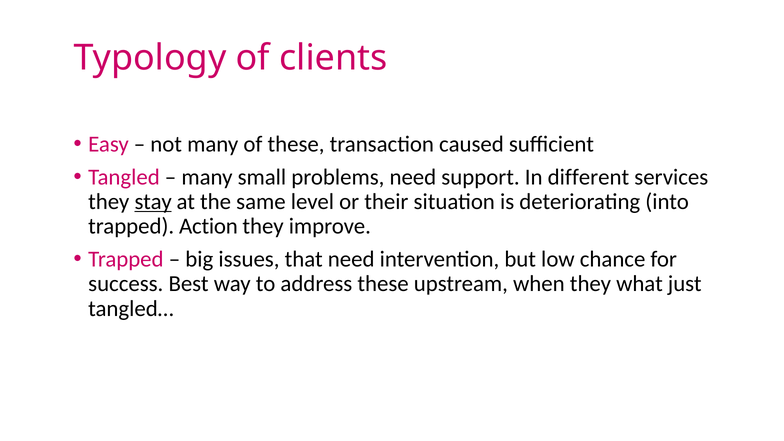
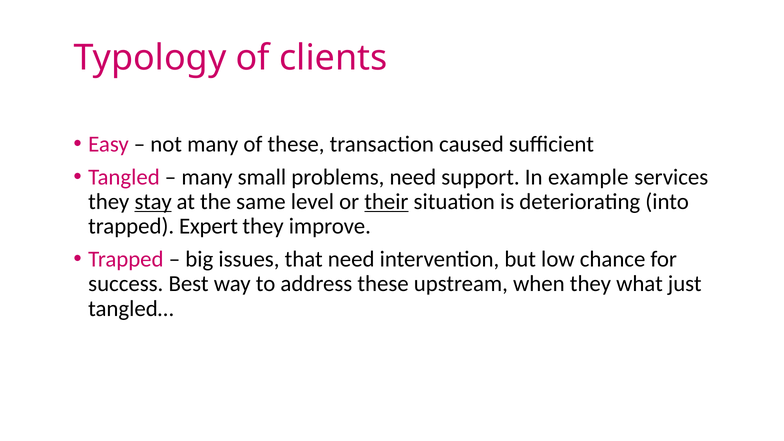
different: different -> example
their underline: none -> present
Action: Action -> Expert
